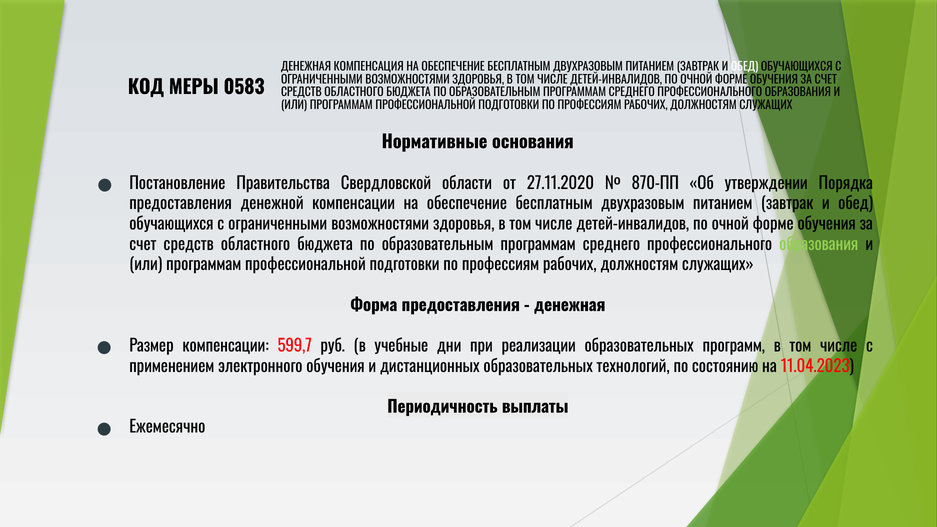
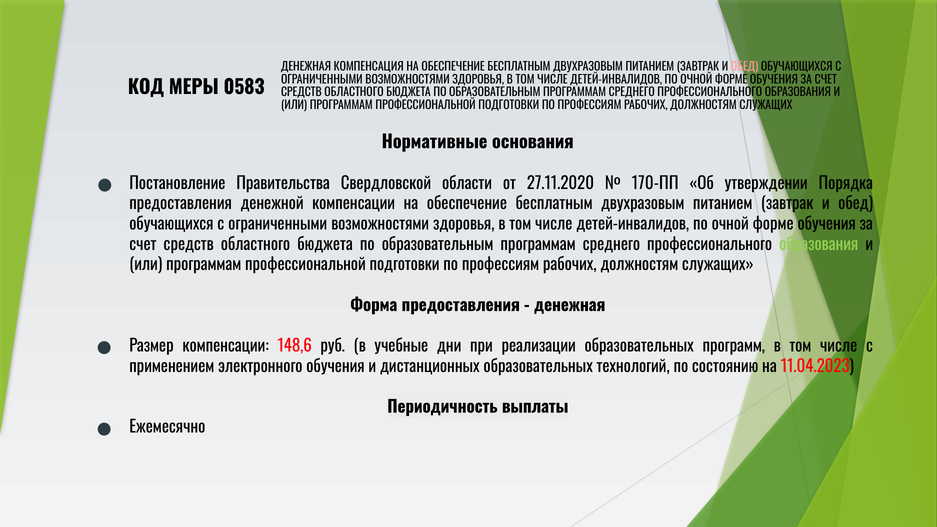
ОБЕД at (745, 67) colour: white -> pink
870-ПП: 870-ПП -> 170-ПП
599,7: 599,7 -> 148,6
